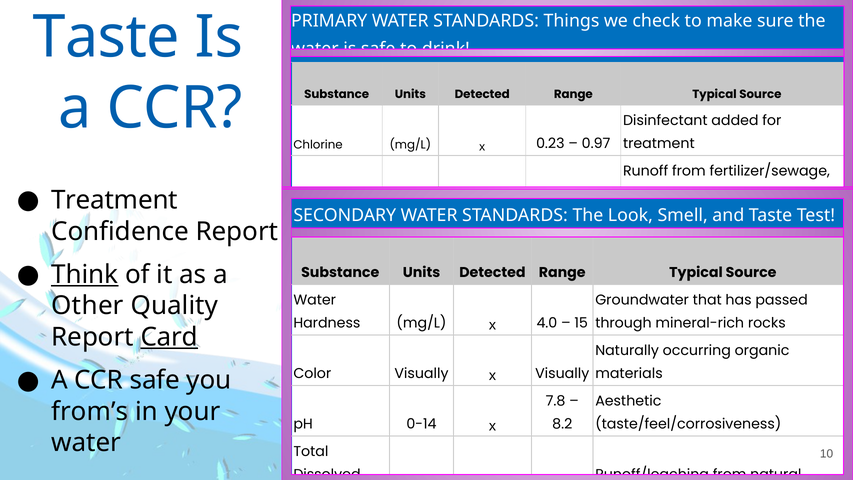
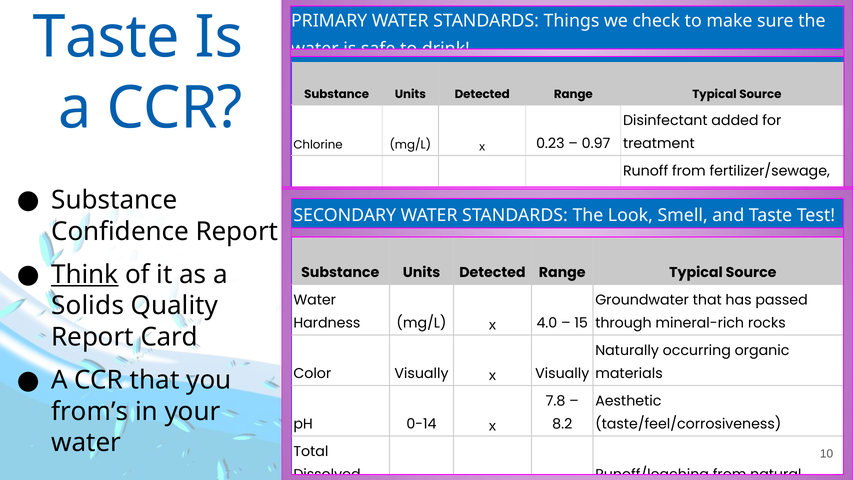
Treatment at (115, 200): Treatment -> Substance
Other at (88, 306): Other -> Solids
Card underline: present -> none
CCR safe: safe -> that
